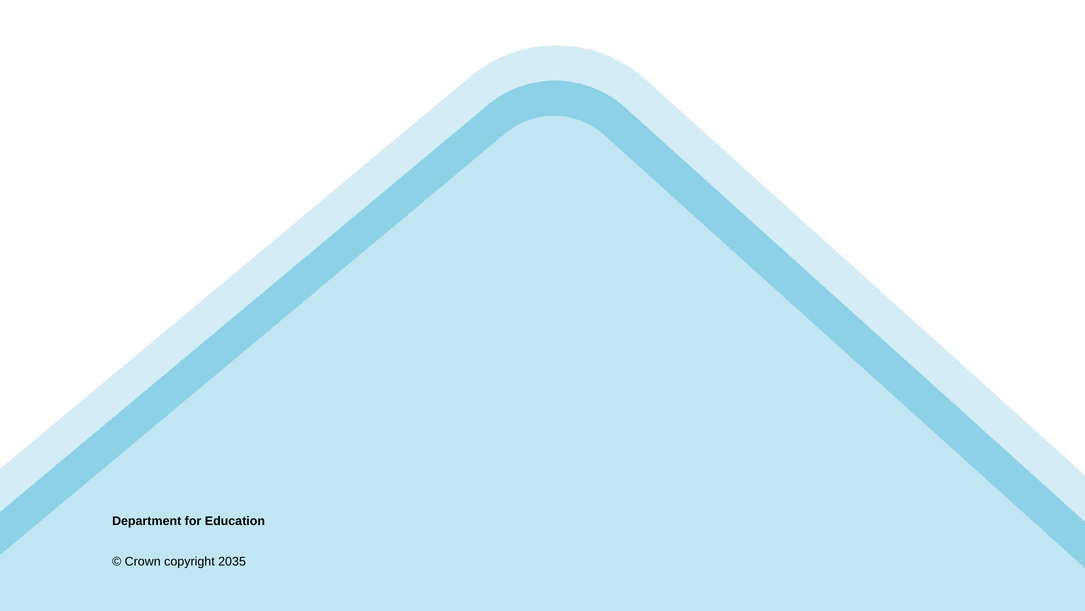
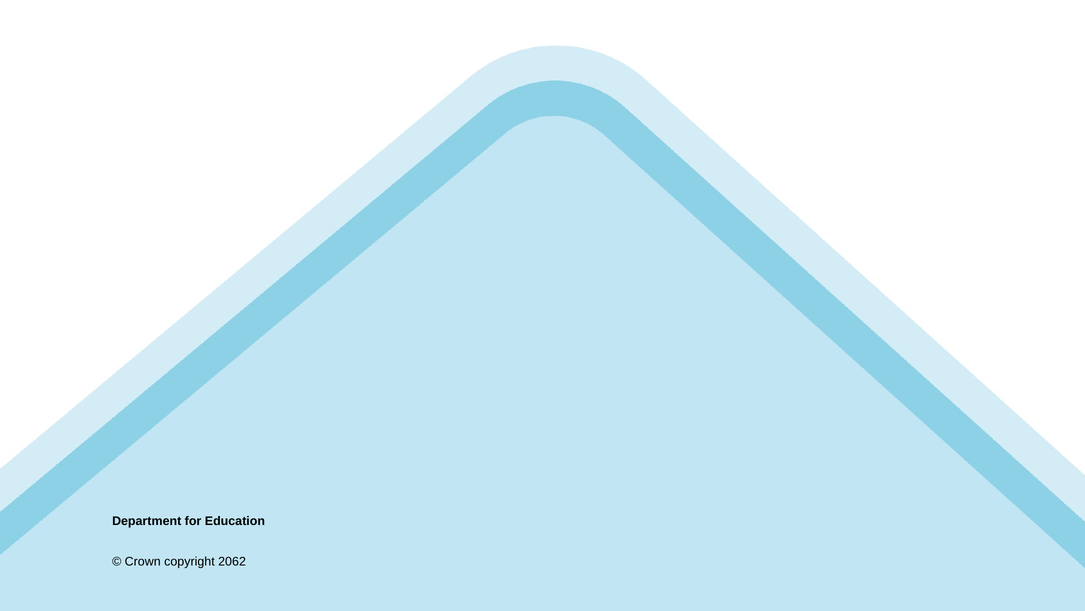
2035: 2035 -> 2062
